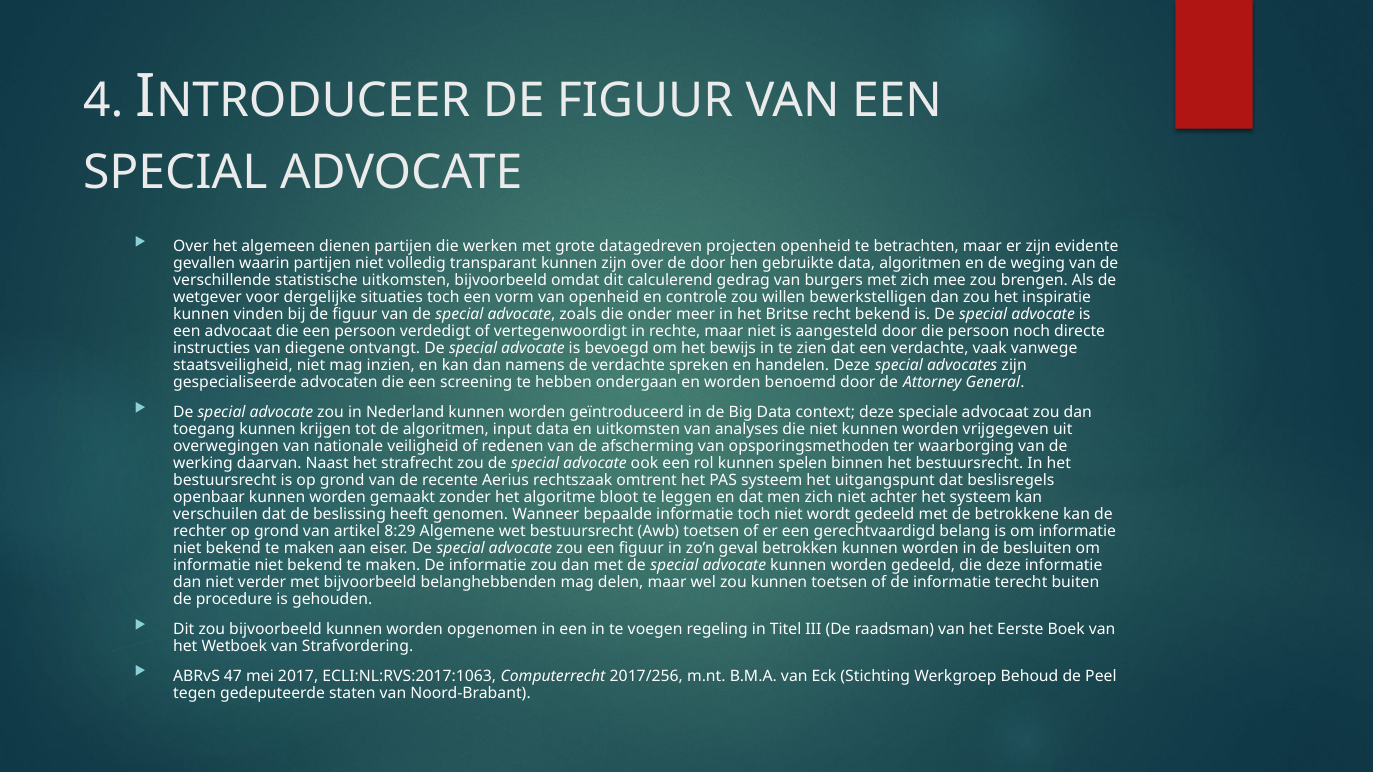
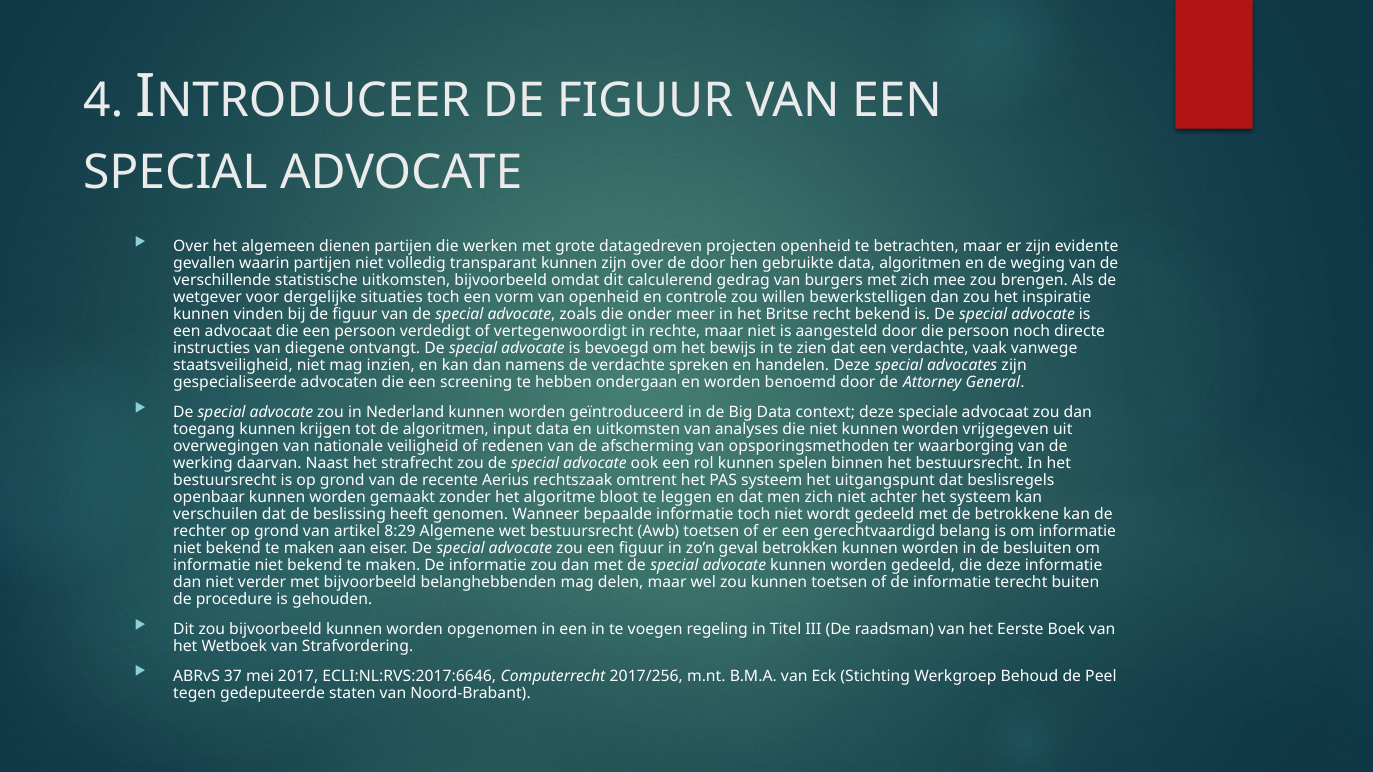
47: 47 -> 37
ECLI:NL:RVS:2017:1063: ECLI:NL:RVS:2017:1063 -> ECLI:NL:RVS:2017:6646
